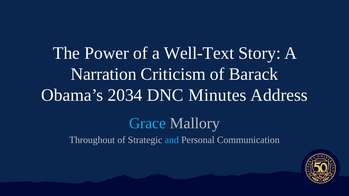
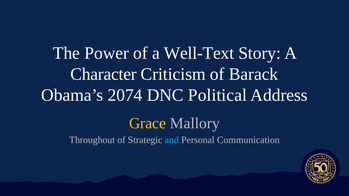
Narration: Narration -> Character
2034: 2034 -> 2074
Minutes: Minutes -> Political
Grace colour: light blue -> yellow
